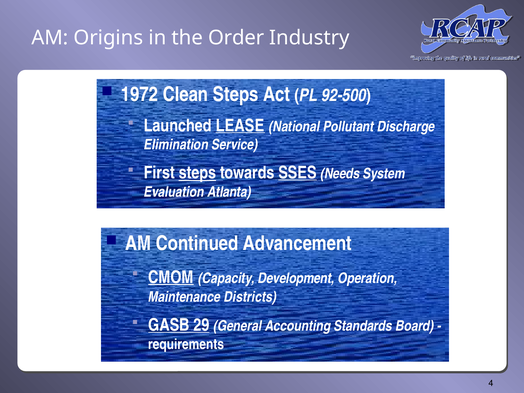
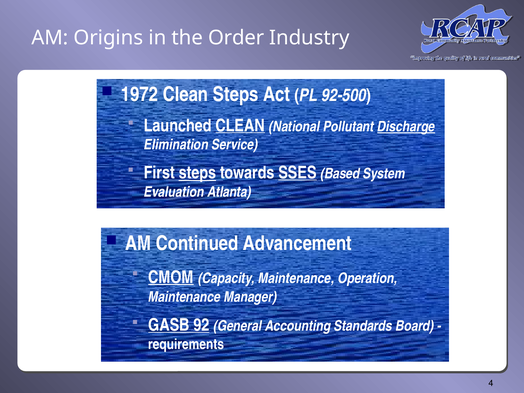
Launched LEASE: LEASE -> CLEAN
Discharge underline: none -> present
Needs: Needs -> Based
Capacity Development: Development -> Maintenance
Districts: Districts -> Manager
29: 29 -> 92
